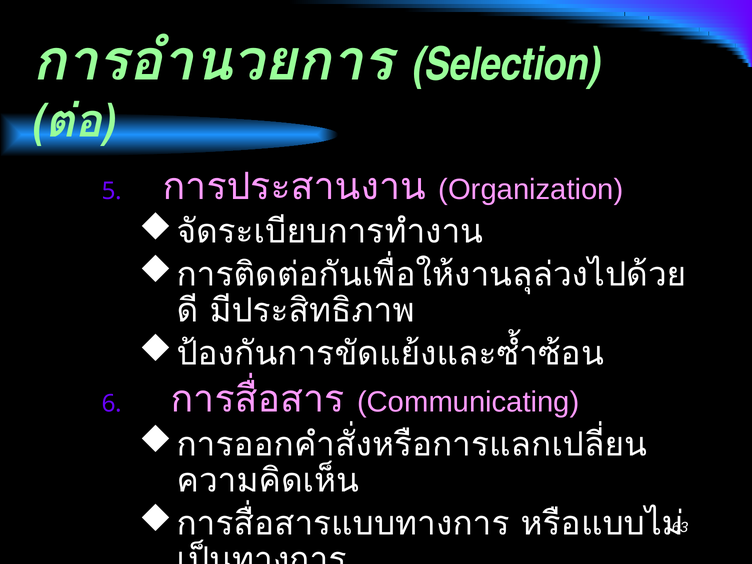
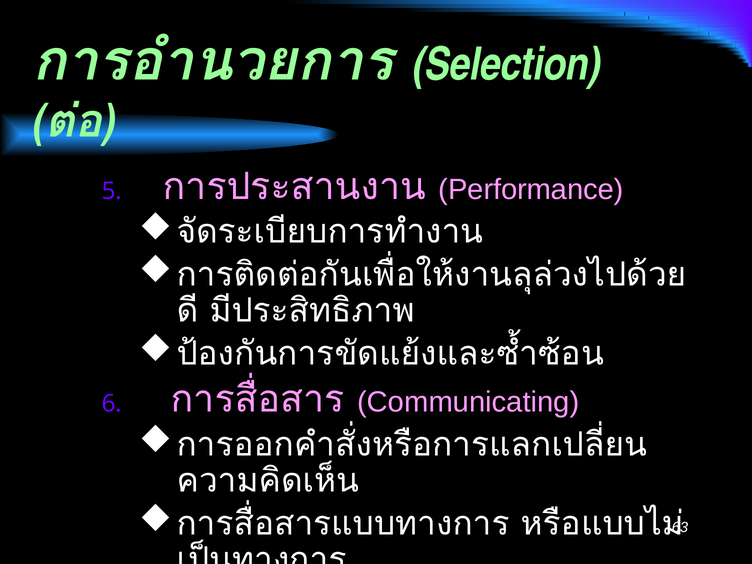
Organization: Organization -> Performance
